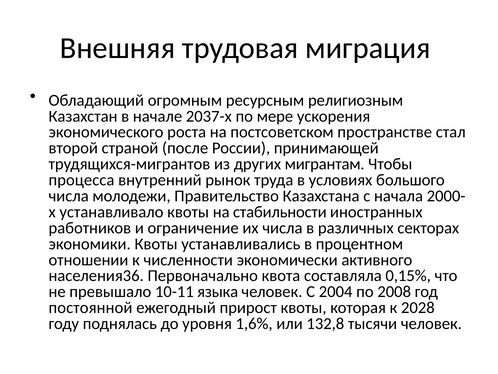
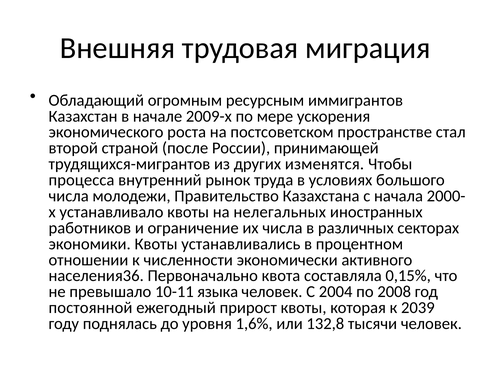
религиозным: религиозным -> иммигрантов
2037-х: 2037-х -> 2009-х
мигрантам: мигрантам -> изменятся
стабильности: стабильности -> нелегальных
2028: 2028 -> 2039
